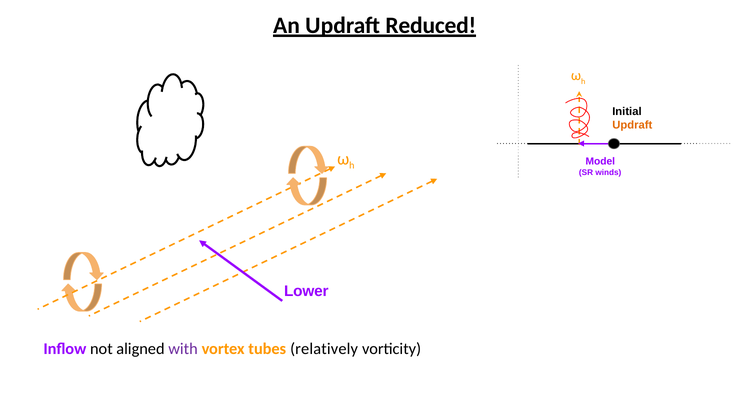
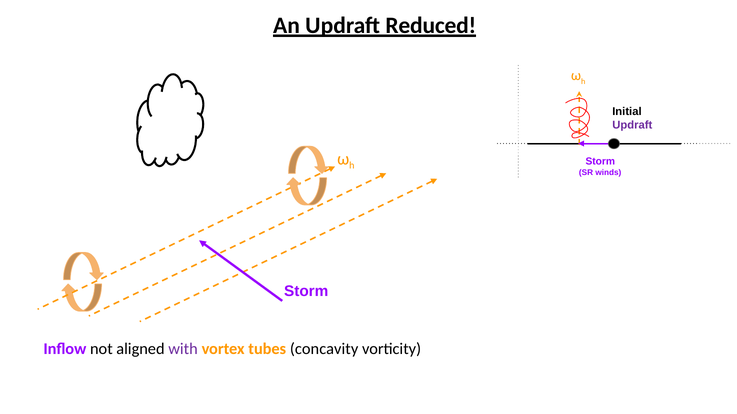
Updraft at (632, 125) colour: orange -> purple
Model at (600, 162): Model -> Storm
Lower at (306, 292): Lower -> Storm
relatively: relatively -> concavity
